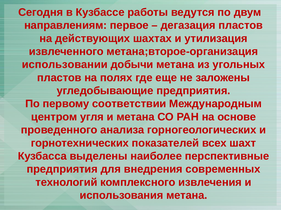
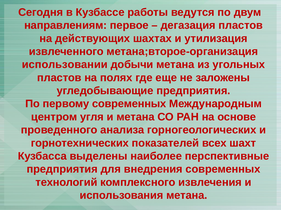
первому соответствии: соответствии -> современных
